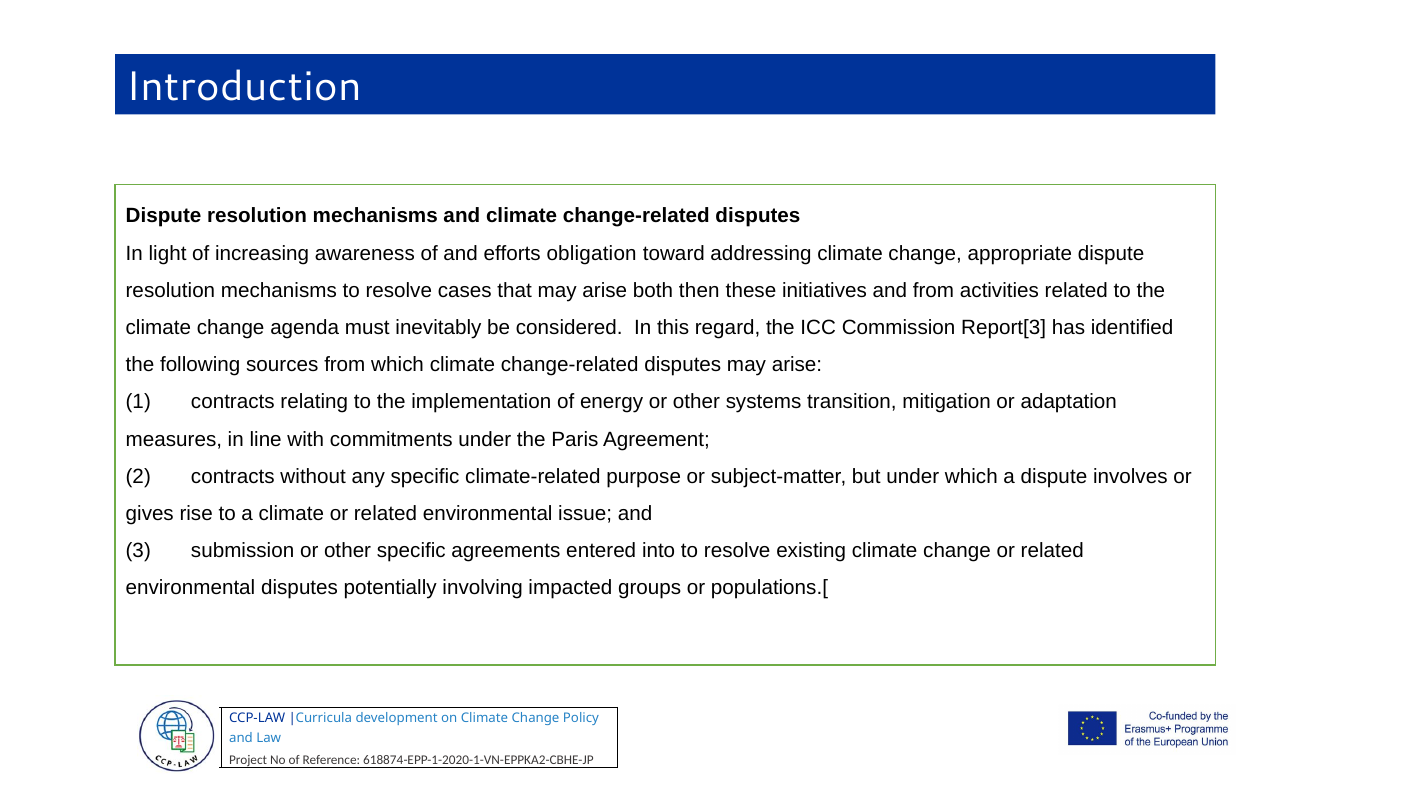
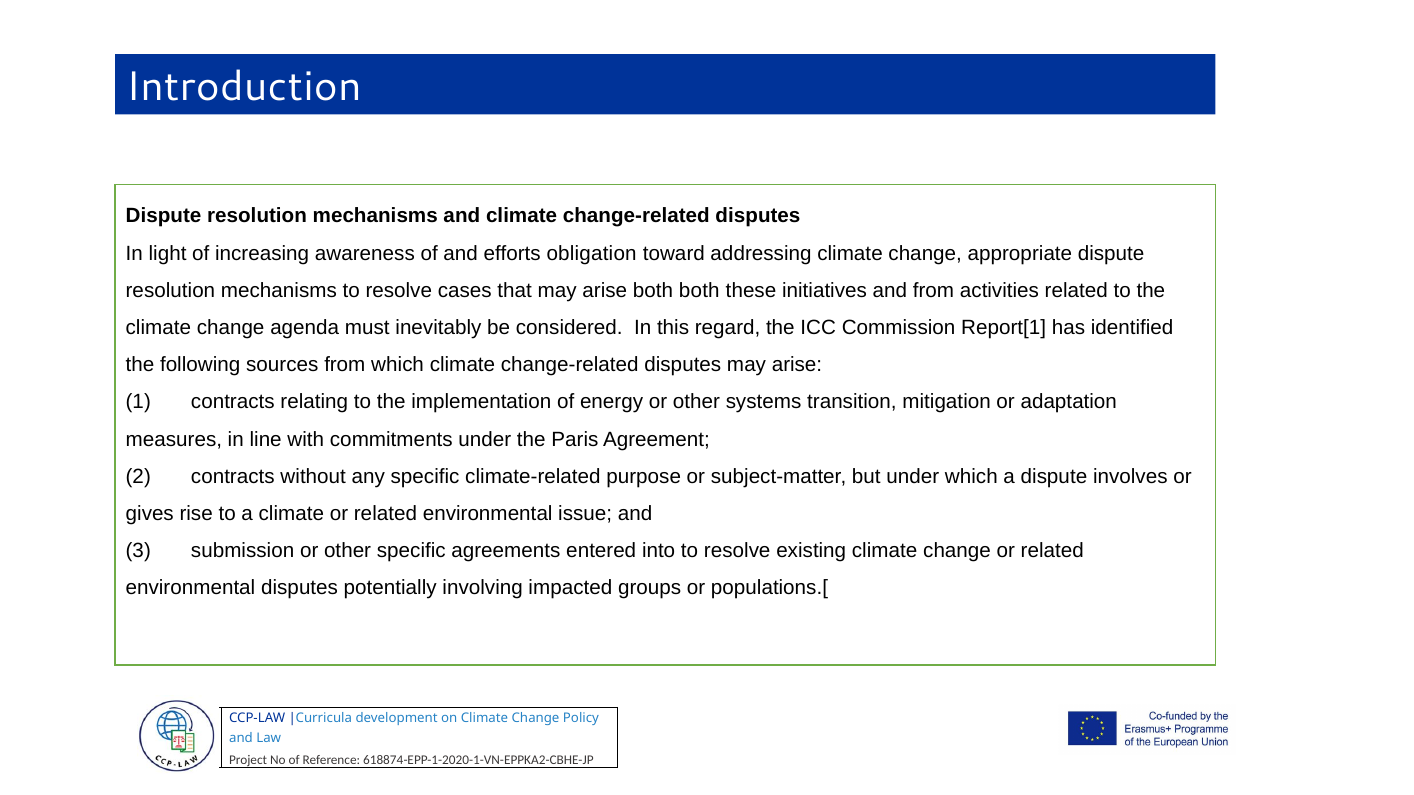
both then: then -> both
Report[3: Report[3 -> Report[1
